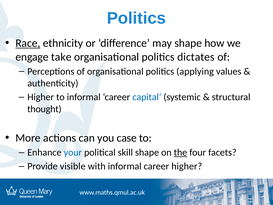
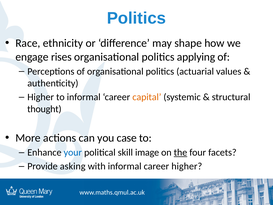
Race underline: present -> none
take: take -> rises
dictates: dictates -> applying
applying: applying -> actuarial
capital colour: blue -> orange
skill shape: shape -> image
visible: visible -> asking
